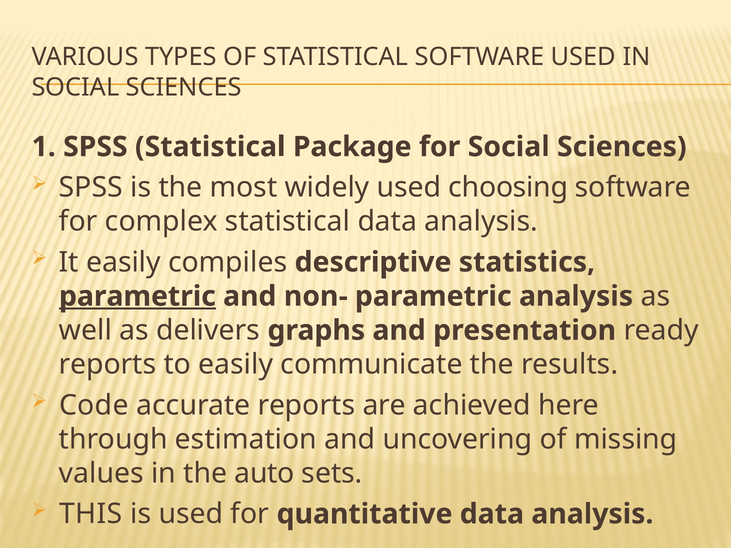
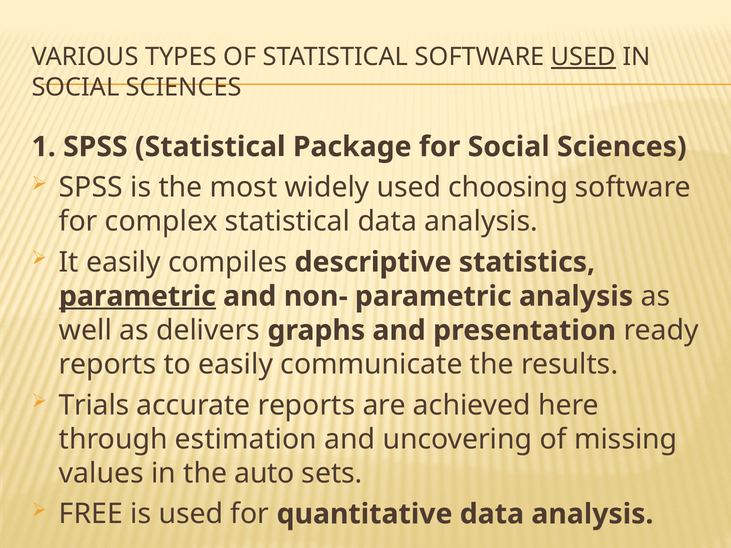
USED at (583, 57) underline: none -> present
Code: Code -> Trials
THIS: THIS -> FREE
